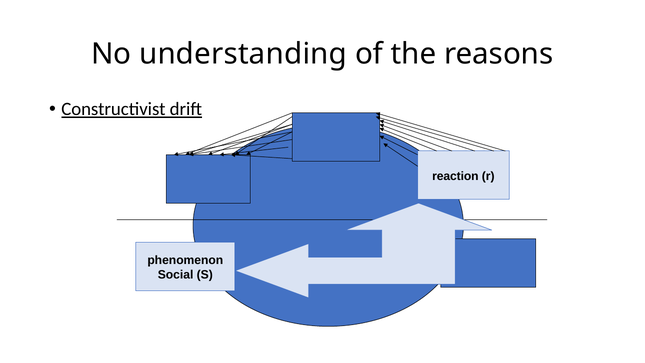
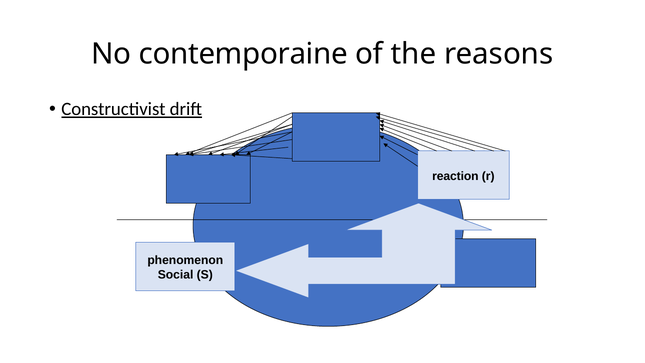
understanding: understanding -> contemporaine
